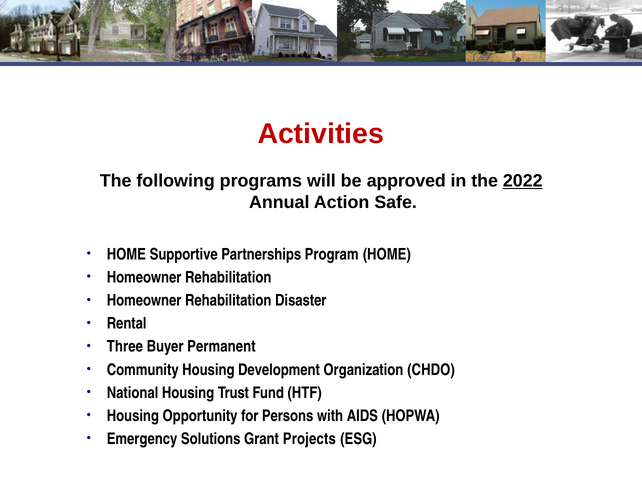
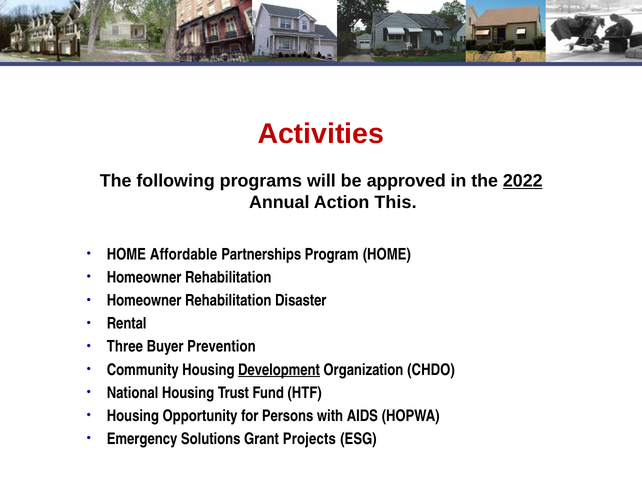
Safe: Safe -> This
Supportive: Supportive -> Affordable
Permanent: Permanent -> Prevention
Development underline: none -> present
